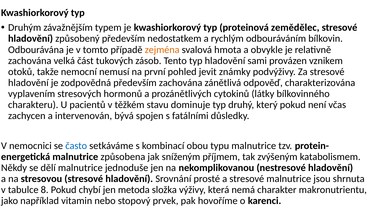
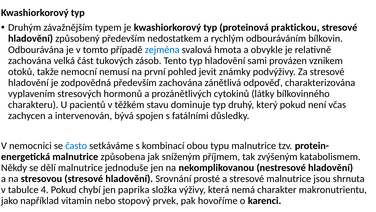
zemědělec: zemědělec -> praktickou
zejména colour: orange -> blue
8: 8 -> 4
metoda: metoda -> paprika
